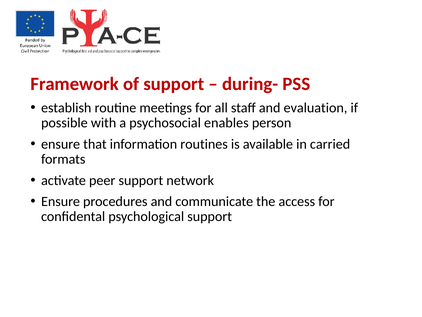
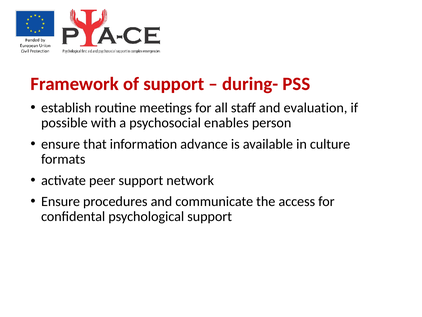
routines: routines -> advance
carried: carried -> culture
